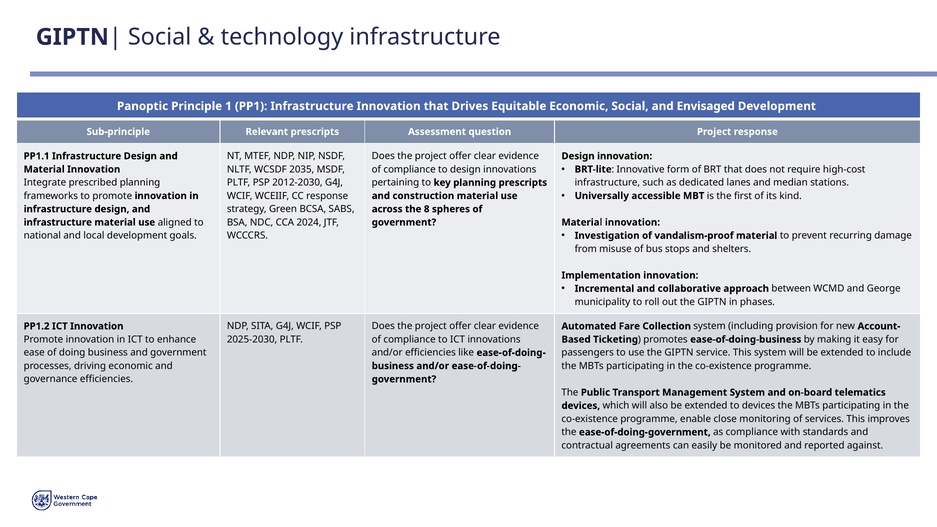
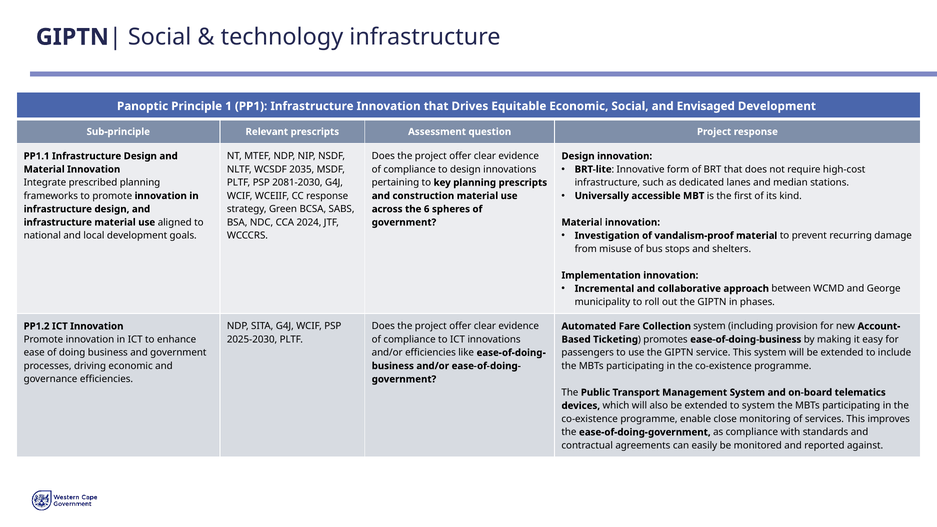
2012-2030: 2012-2030 -> 2081-2030
8: 8 -> 6
to devices: devices -> system
